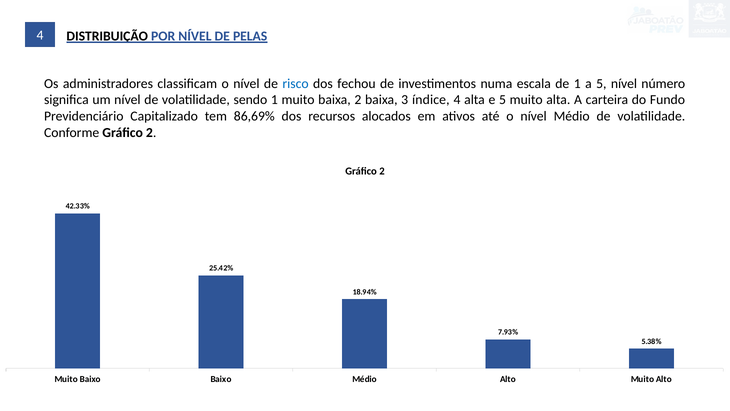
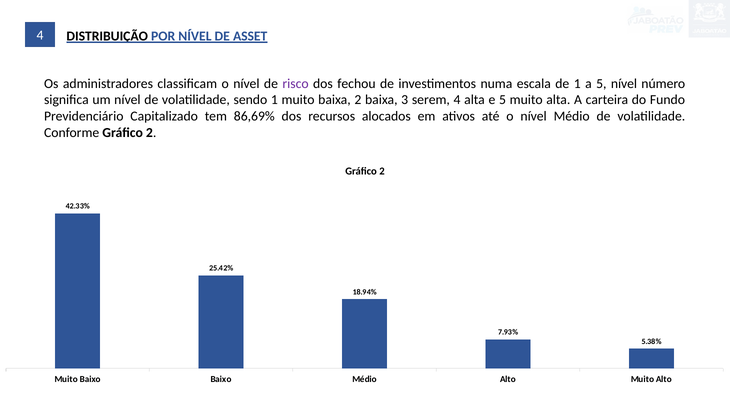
PELAS: PELAS -> ASSET
risco colour: blue -> purple
índice: índice -> serem
